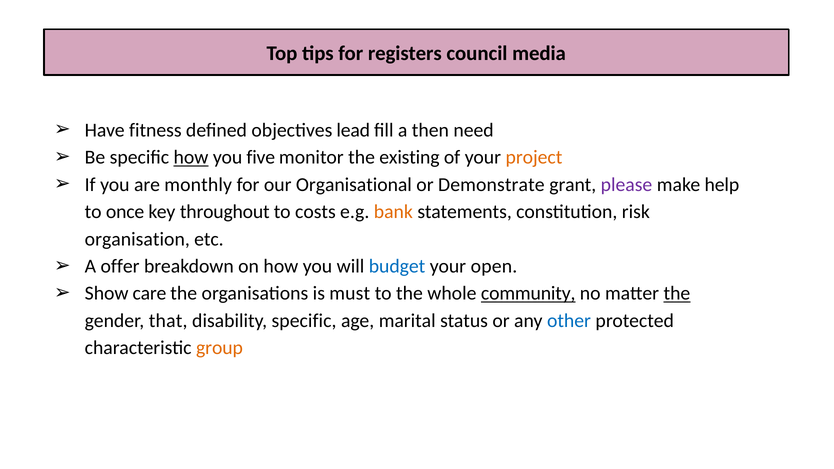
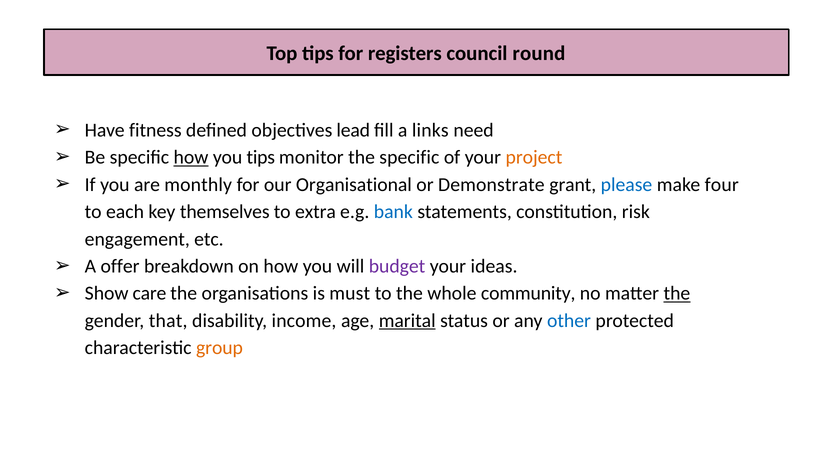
media: media -> round
then: then -> links
you five: five -> tips
the existing: existing -> specific
please colour: purple -> blue
help: help -> four
once: once -> each
throughout: throughout -> themselves
costs: costs -> extra
bank colour: orange -> blue
organisation: organisation -> engagement
budget colour: blue -> purple
open: open -> ideas
community underline: present -> none
disability specific: specific -> income
marital underline: none -> present
